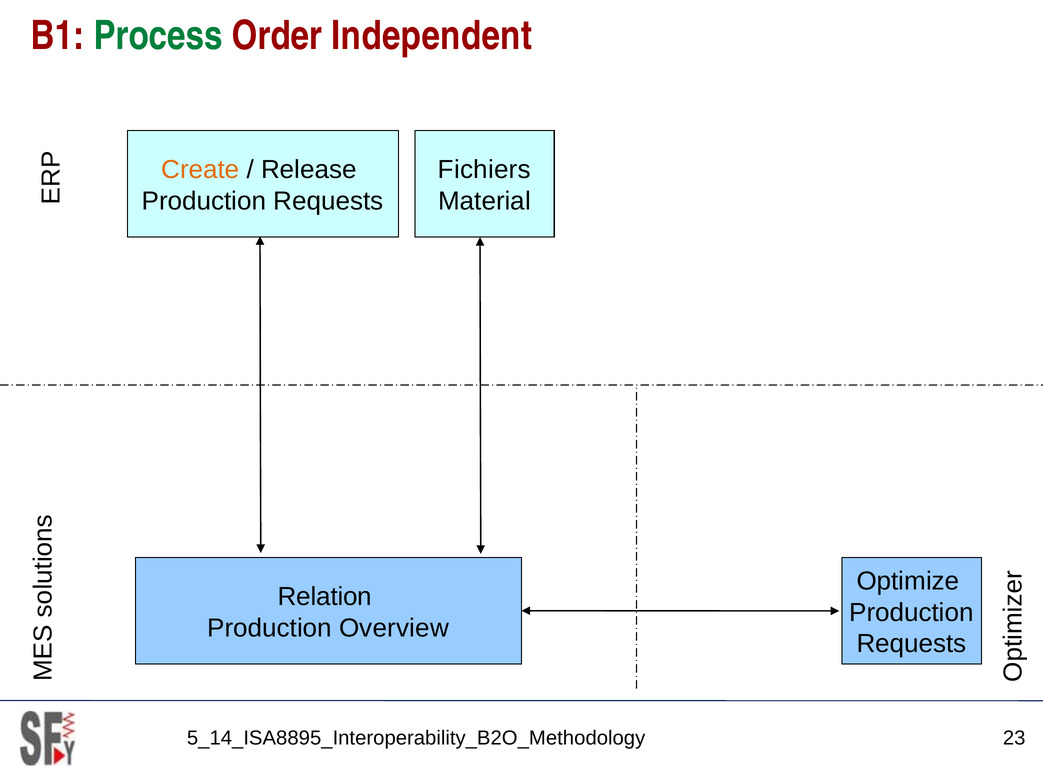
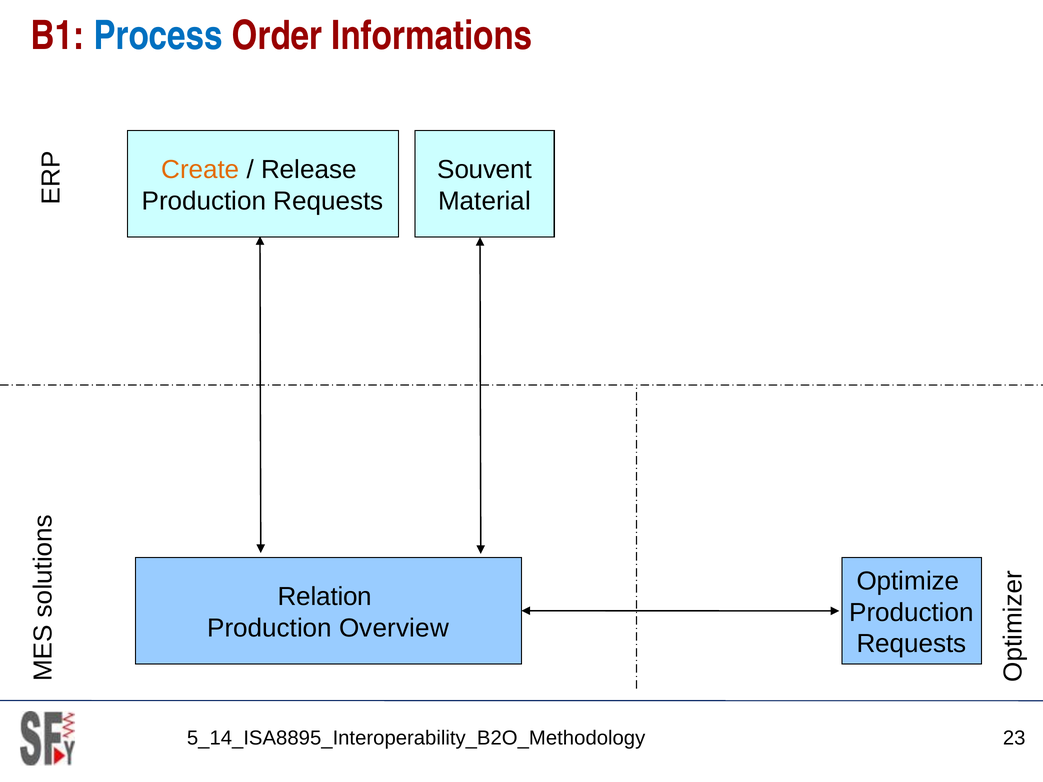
Process colour: green -> blue
Independent: Independent -> Informations
Fichiers: Fichiers -> Souvent
